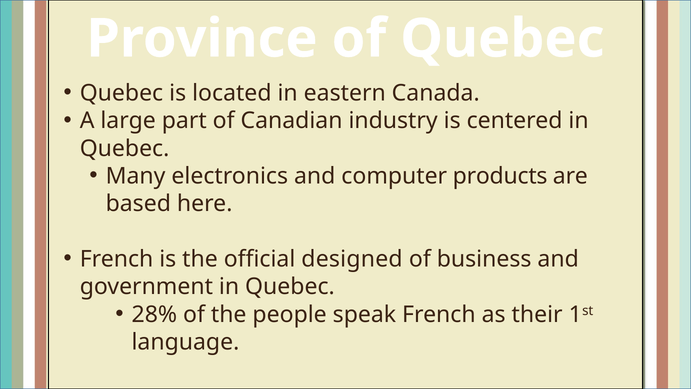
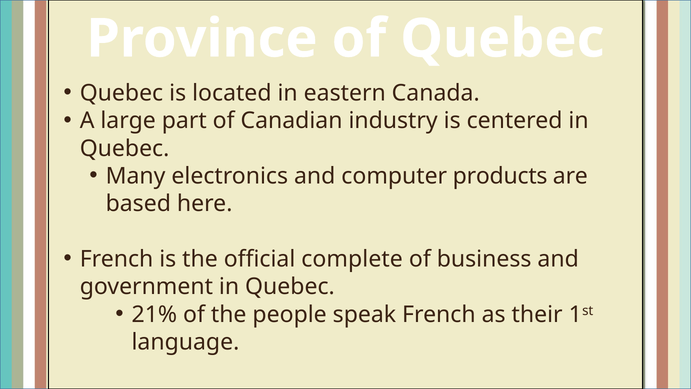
designed: designed -> complete
28%: 28% -> 21%
